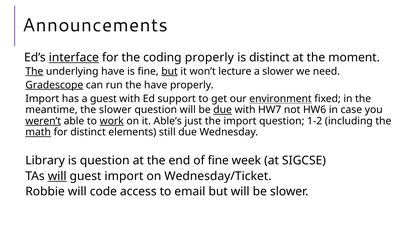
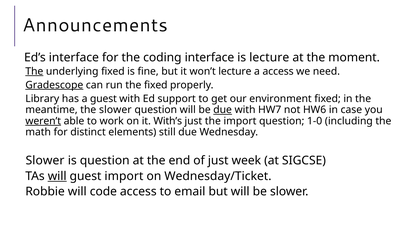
interface at (74, 58) underline: present -> none
coding properly: properly -> interface
is distinct: distinct -> lecture
underlying have: have -> fixed
but at (170, 71) underline: present -> none
a slower: slower -> access
the have: have -> fixed
Import at (42, 99): Import -> Library
environment underline: present -> none
work underline: present -> none
Able’s: Able’s -> With’s
1-2: 1-2 -> 1-0
math underline: present -> none
Library at (45, 161): Library -> Slower
of fine: fine -> just
